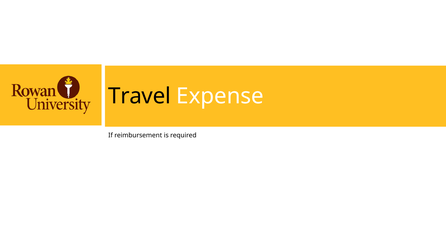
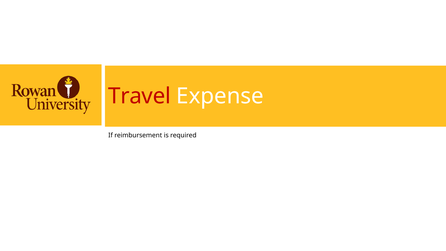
Travel colour: black -> red
